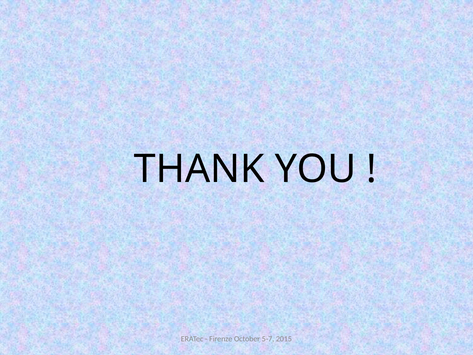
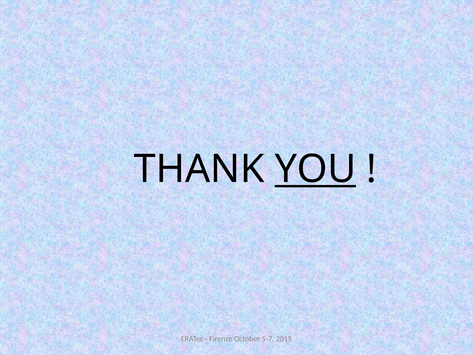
YOU underline: none -> present
